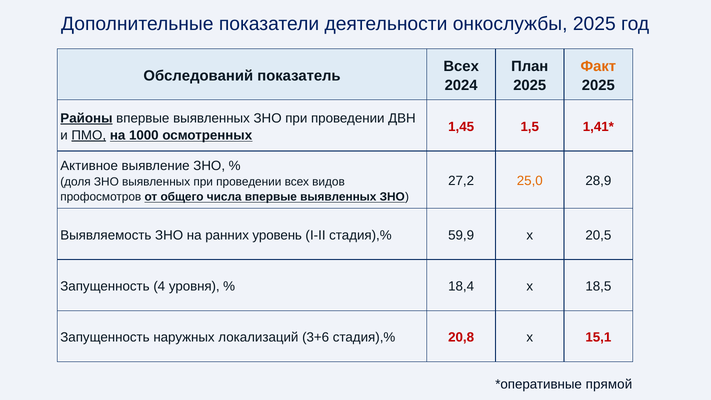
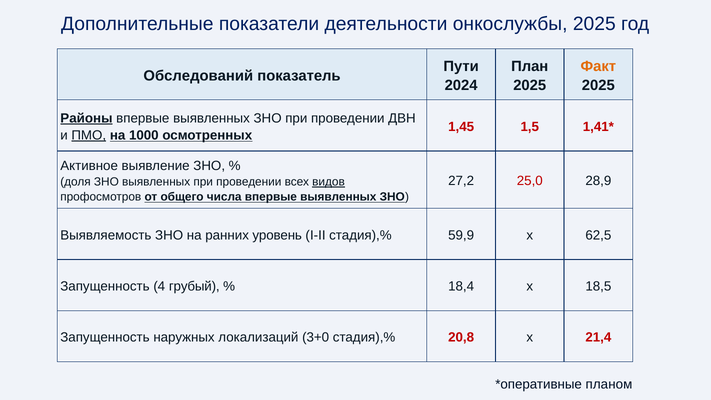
Всех at (461, 66): Всех -> Пути
25,0 colour: orange -> red
видов underline: none -> present
20,5: 20,5 -> 62,5
уровня: уровня -> грубый
3+6: 3+6 -> 3+0
15,1: 15,1 -> 21,4
прямой: прямой -> планом
